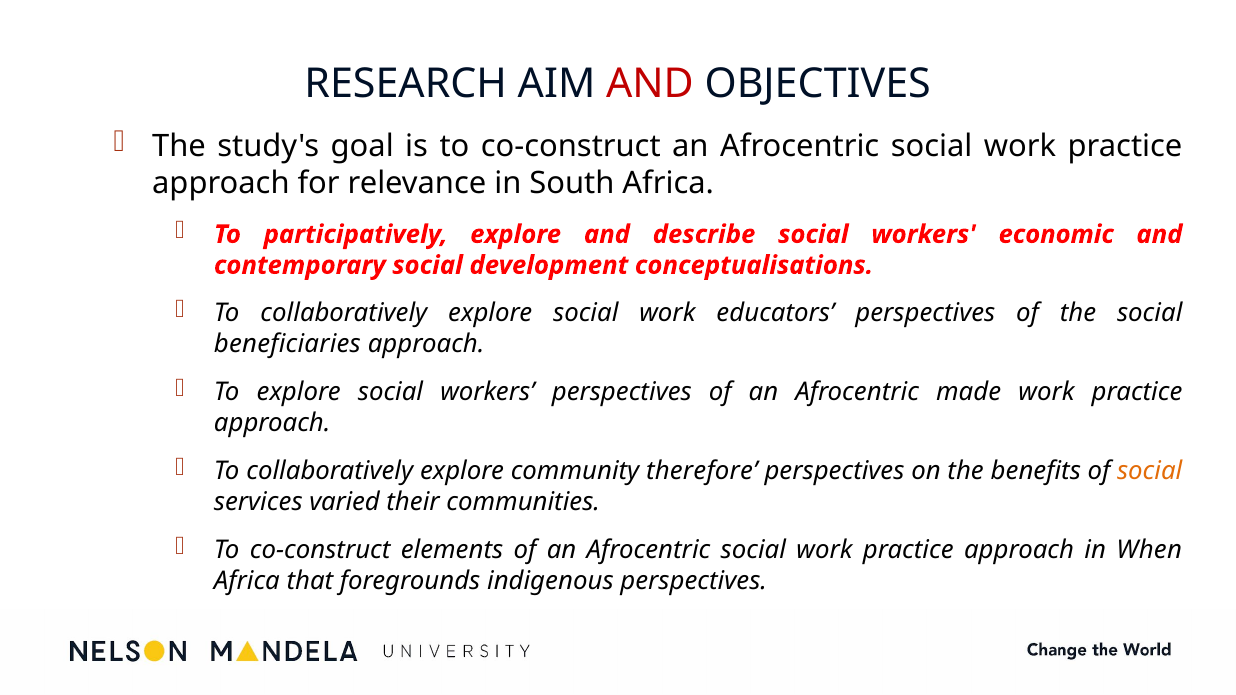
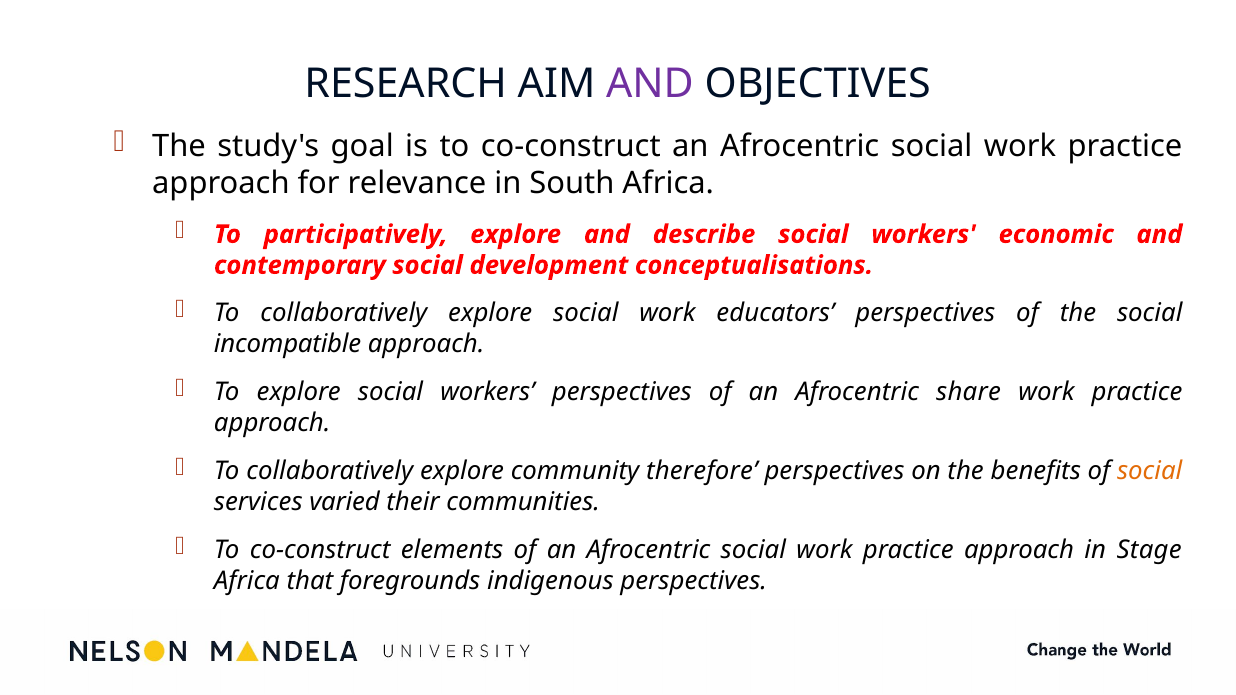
AND at (650, 84) colour: red -> purple
beneficiaries: beneficiaries -> incompatible
made: made -> share
When: When -> Stage
